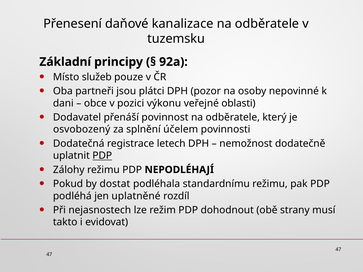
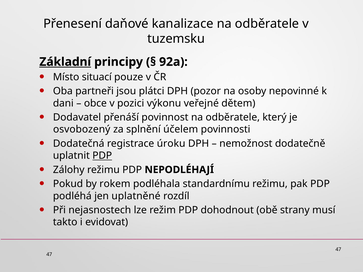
Základní underline: none -> present
služeb: služeb -> situací
oblasti: oblasti -> dětem
letech: letech -> úroku
dostat: dostat -> rokem
